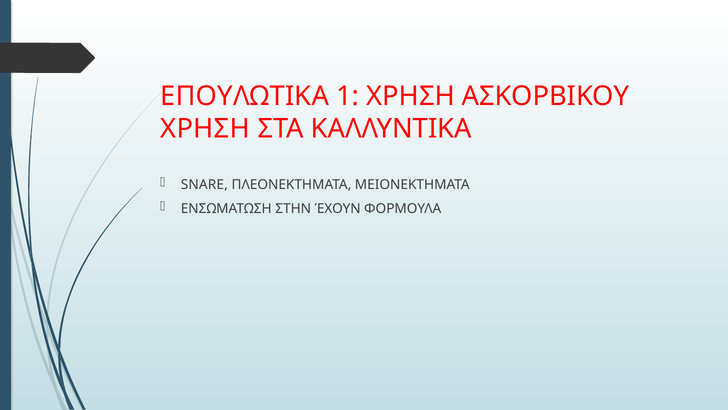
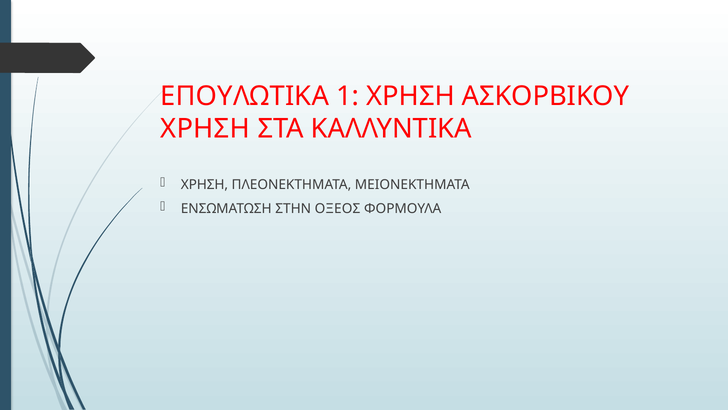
SNARE at (204, 184): SNARE -> ΧΡΗΣΗ
ΈΧΟΥΝ: ΈΧΟΥΝ -> ΟΞΕΟΣ
